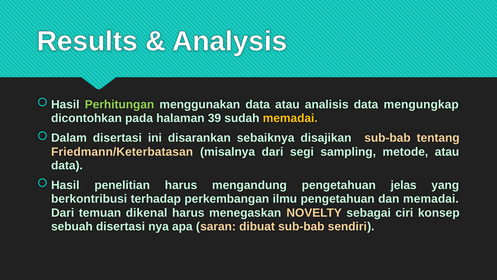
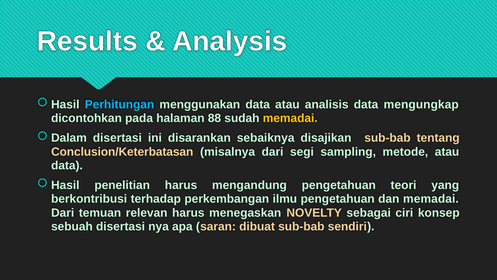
Perhitungan colour: light green -> light blue
39: 39 -> 88
Friedmann/Keterbatasan: Friedmann/Keterbatasan -> Conclusion/Keterbatasan
jelas: jelas -> teori
dikenal: dikenal -> relevan
